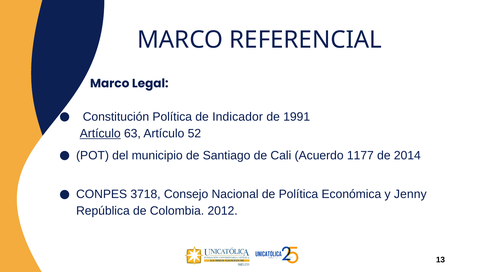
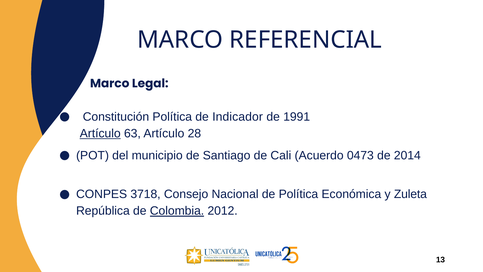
52: 52 -> 28
1177: 1177 -> 0473
Jenny: Jenny -> Zuleta
Colombia underline: none -> present
